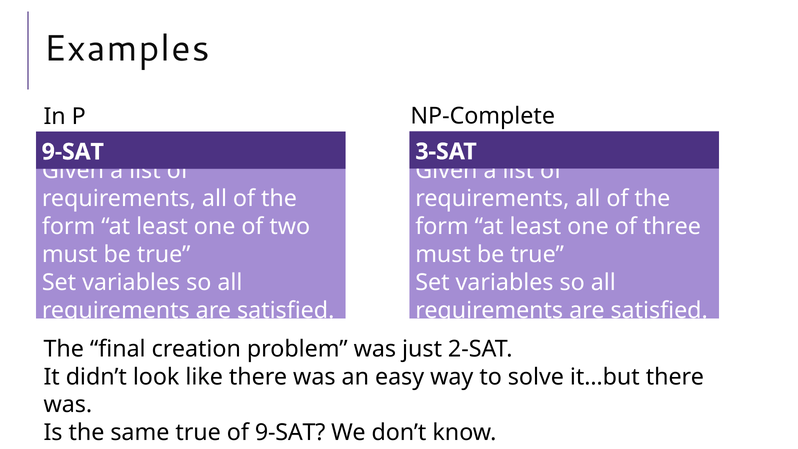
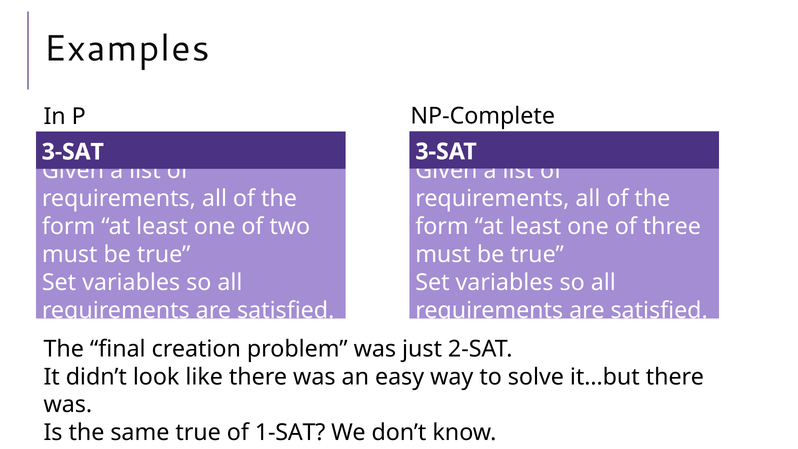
9-SAT at (73, 152): 9-SAT -> 3-SAT
of 9-SAT: 9-SAT -> 1-SAT
